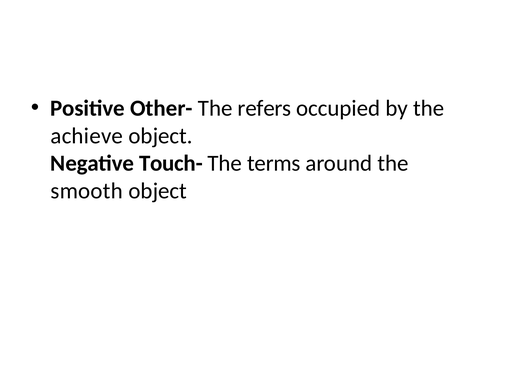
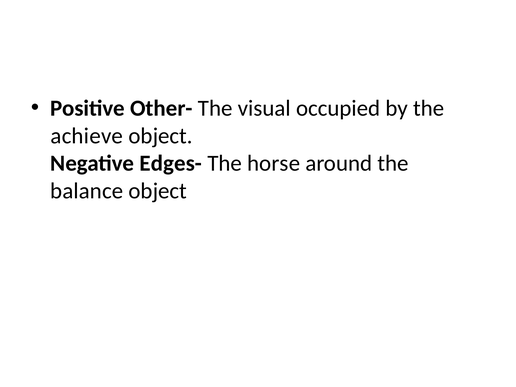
refers: refers -> visual
Touch-: Touch- -> Edges-
terms: terms -> horse
smooth: smooth -> balance
